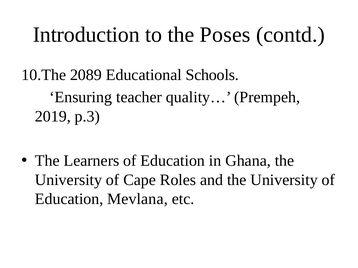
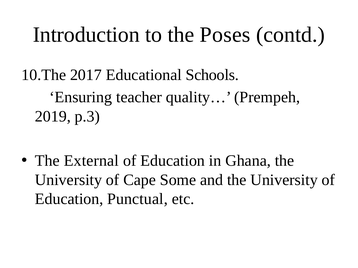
2089: 2089 -> 2017
Learners: Learners -> External
Roles: Roles -> Some
Mevlana: Mevlana -> Punctual
